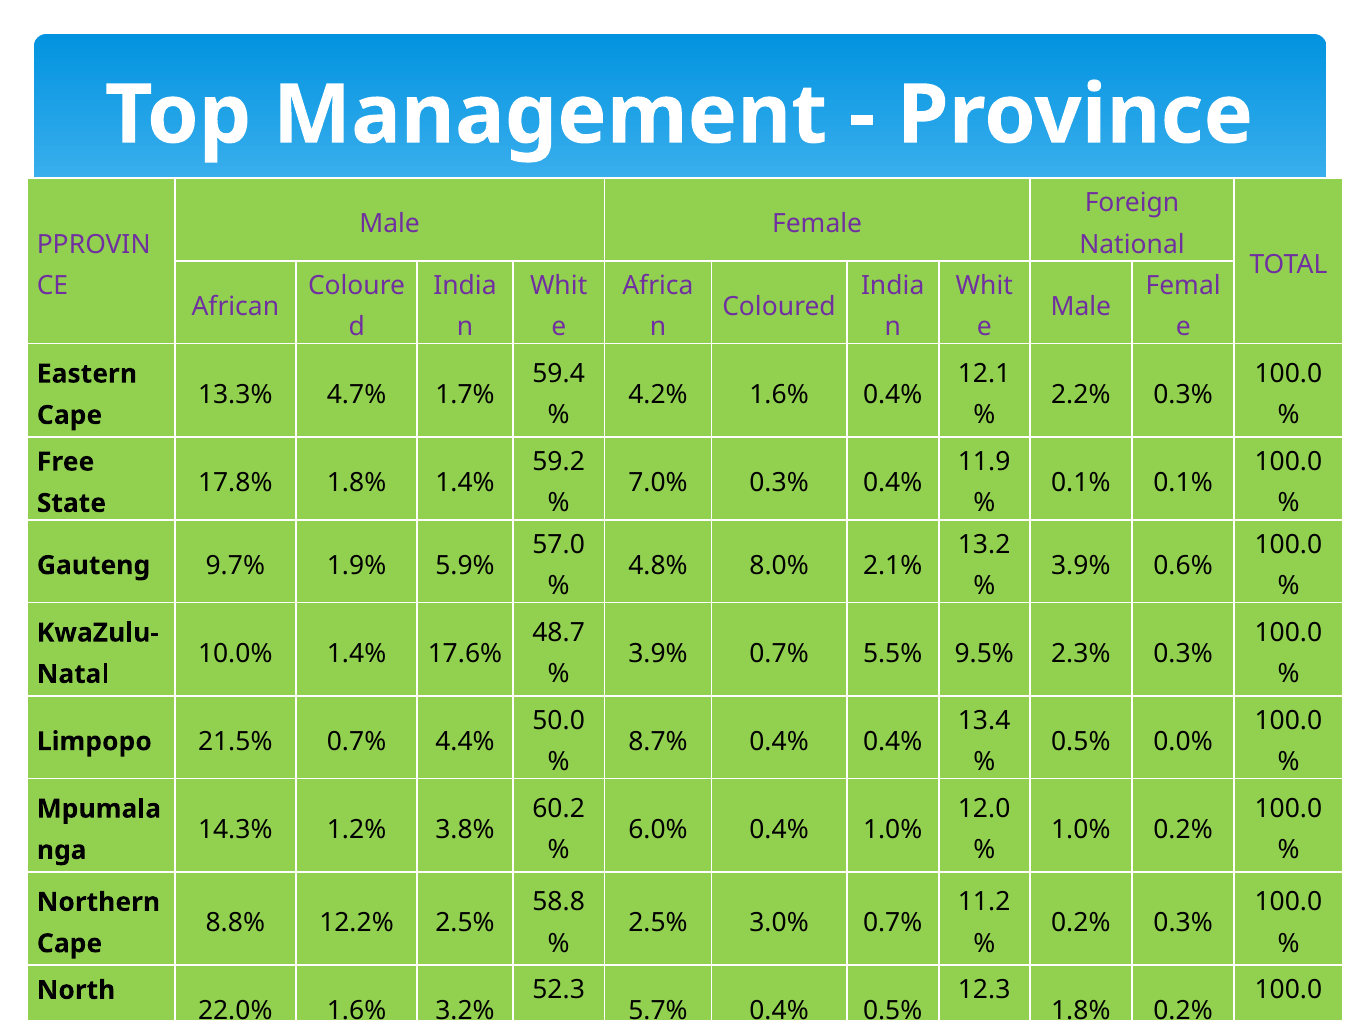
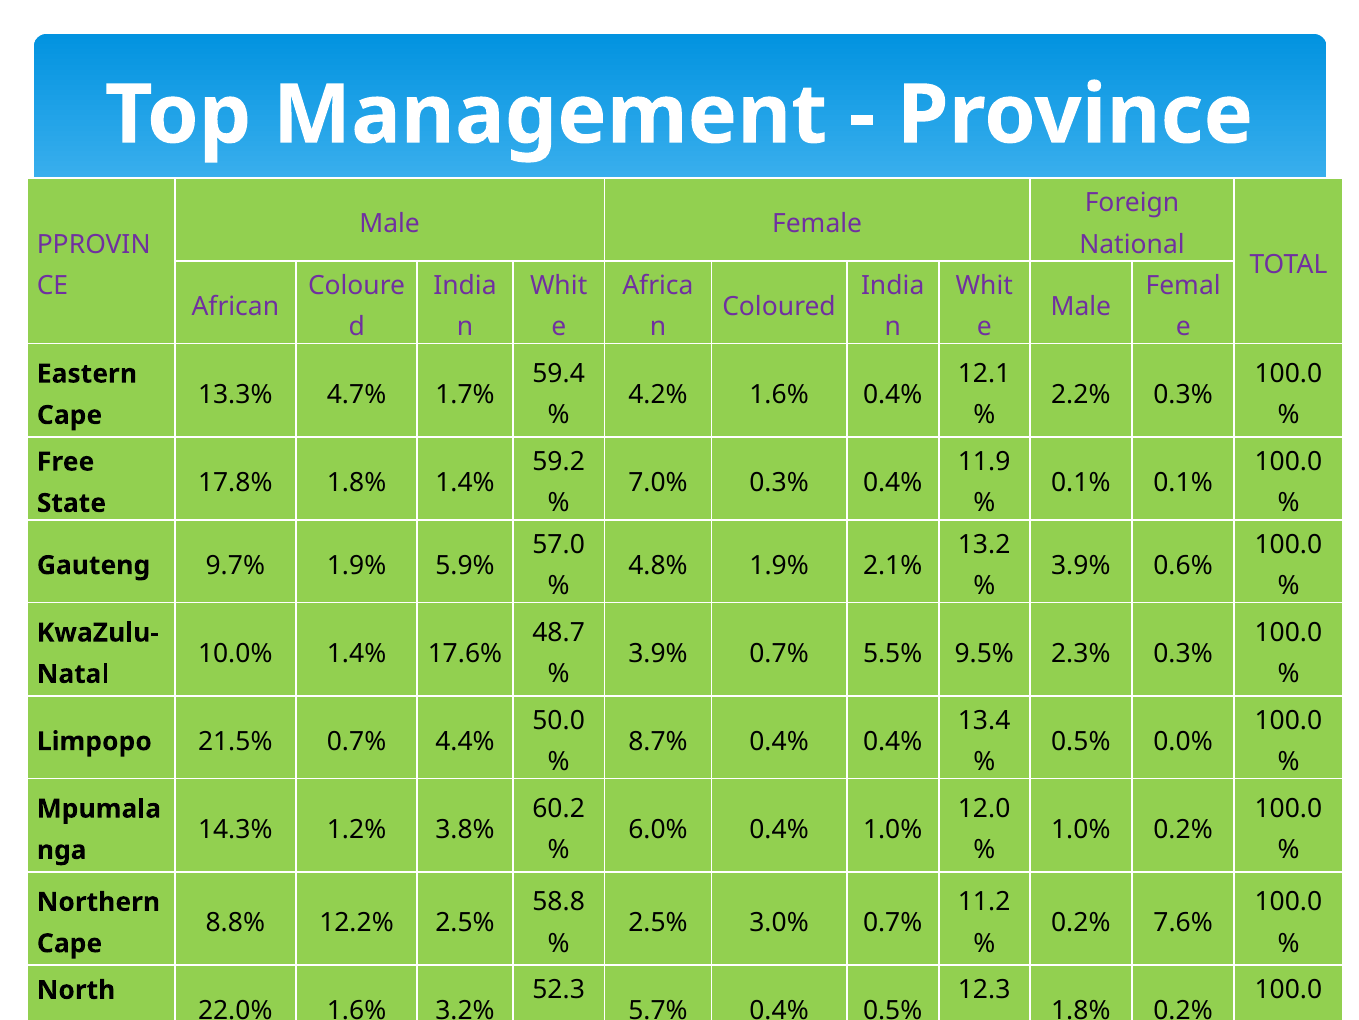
4.8% 8.0%: 8.0% -> 1.9%
0.2% 0.3%: 0.3% -> 7.6%
